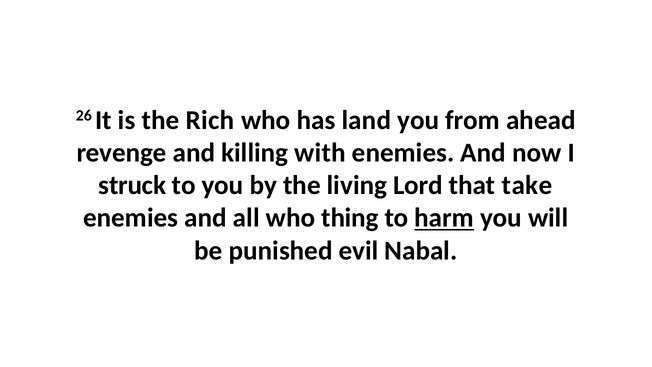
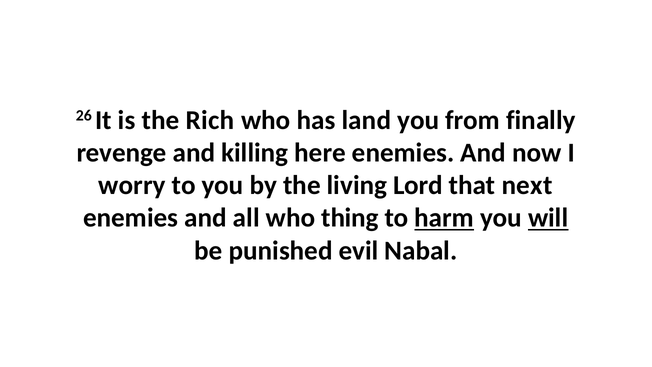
ahead: ahead -> finally
with: with -> here
struck: struck -> worry
take: take -> next
will underline: none -> present
